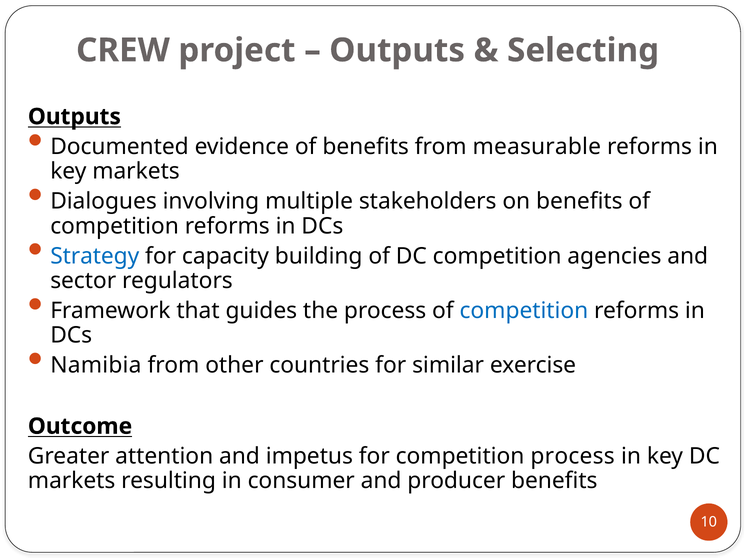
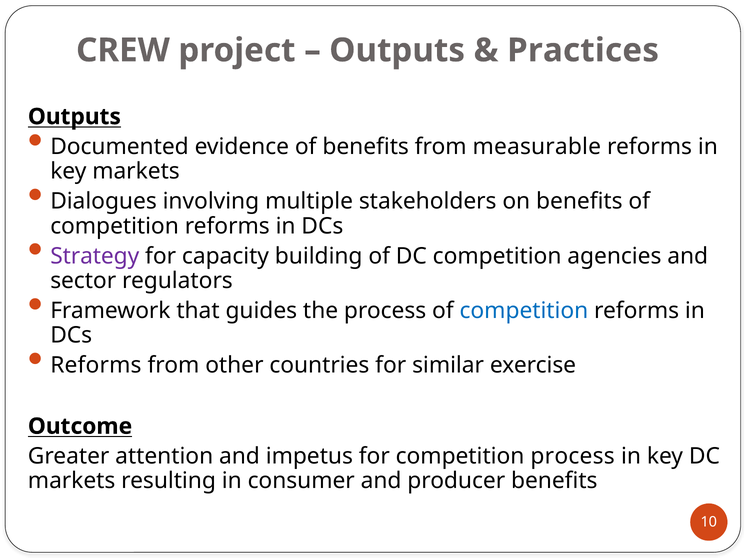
Selecting: Selecting -> Practices
Strategy colour: blue -> purple
Namibia at (96, 365): Namibia -> Reforms
